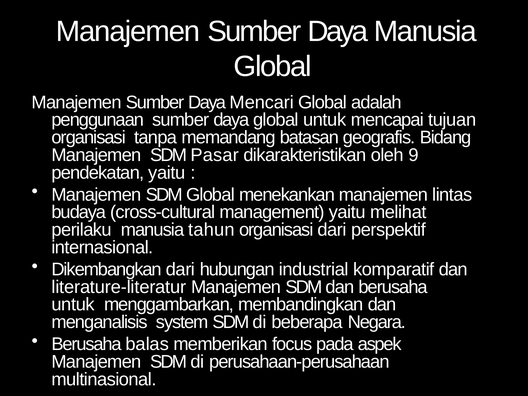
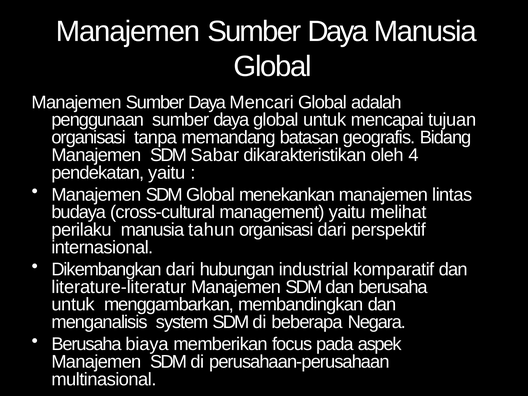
Pasar: Pasar -> Sabar
9: 9 -> 4
balas: balas -> biaya
